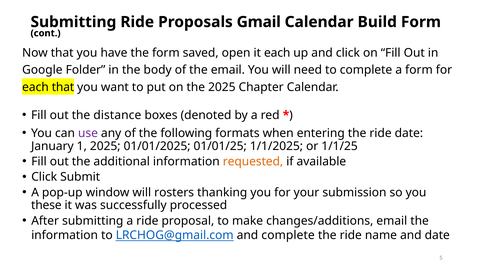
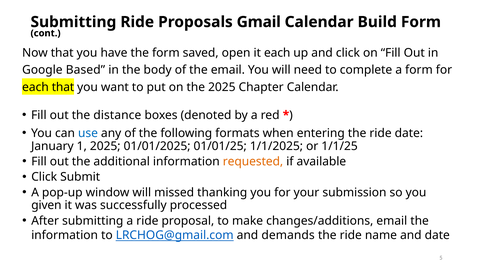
Folder: Folder -> Based
use colour: purple -> blue
rosters: rosters -> missed
these: these -> given
and complete: complete -> demands
